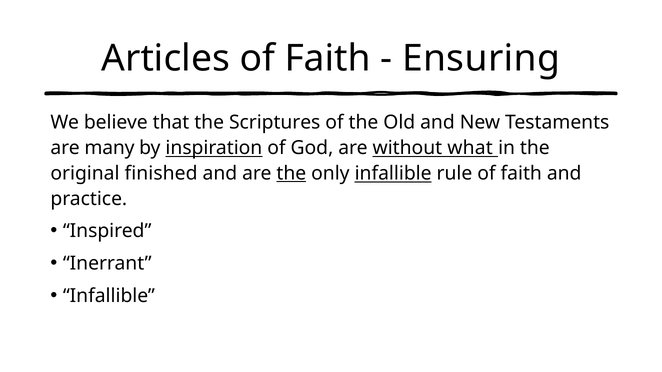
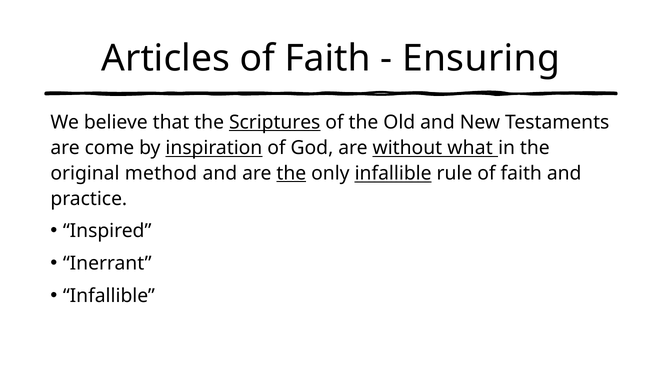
Scriptures underline: none -> present
many: many -> come
finished: finished -> method
